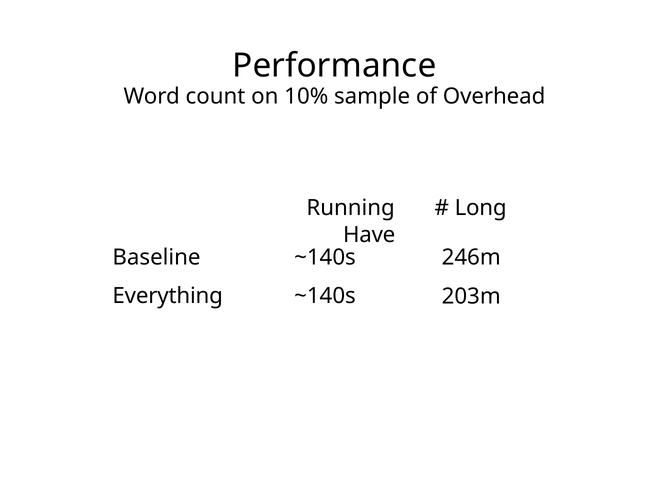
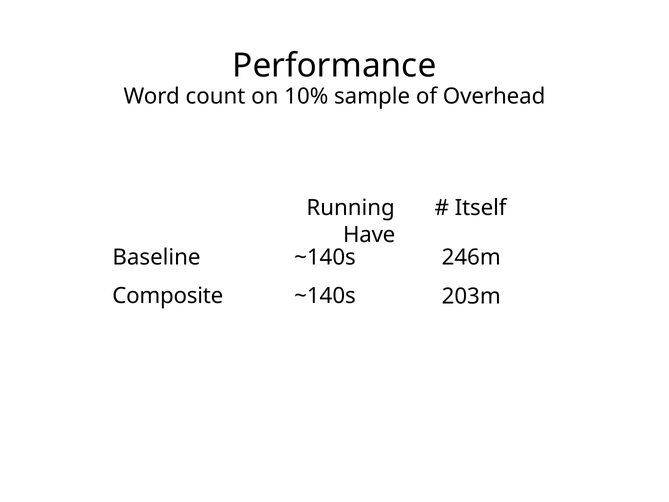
Long: Long -> Itself
Everything: Everything -> Composite
